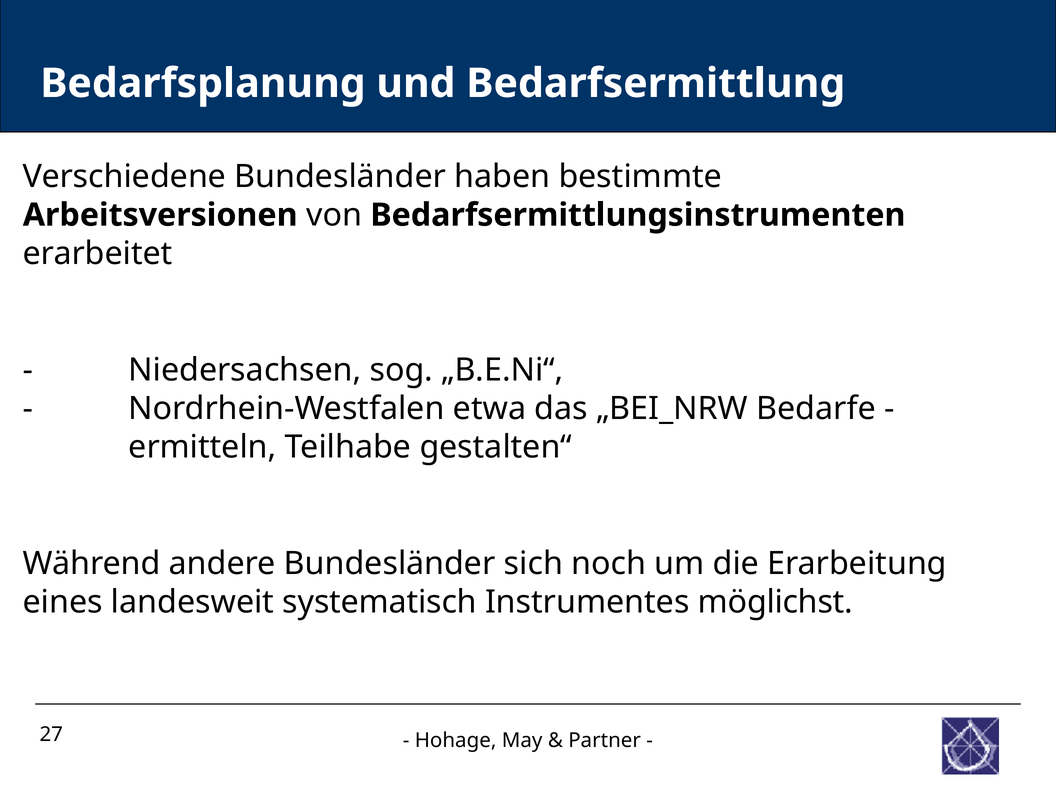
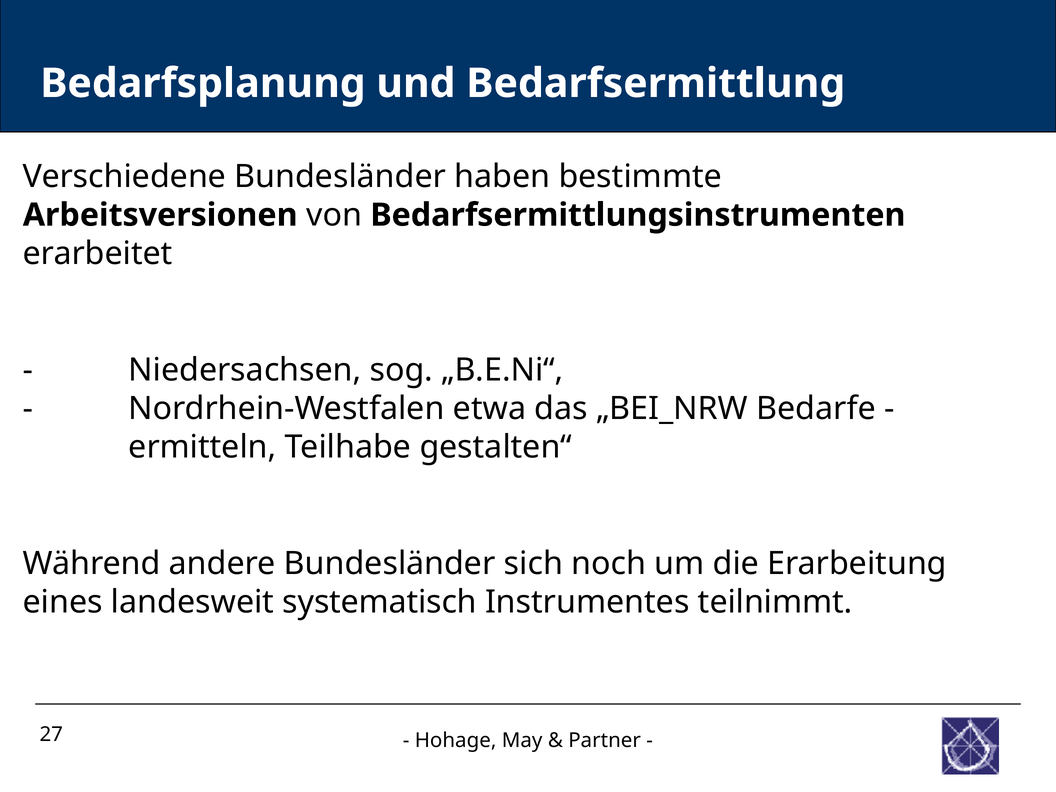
möglichst: möglichst -> teilnimmt
